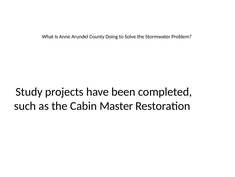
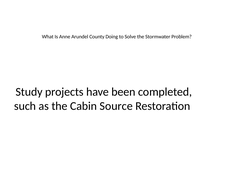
Master: Master -> Source
